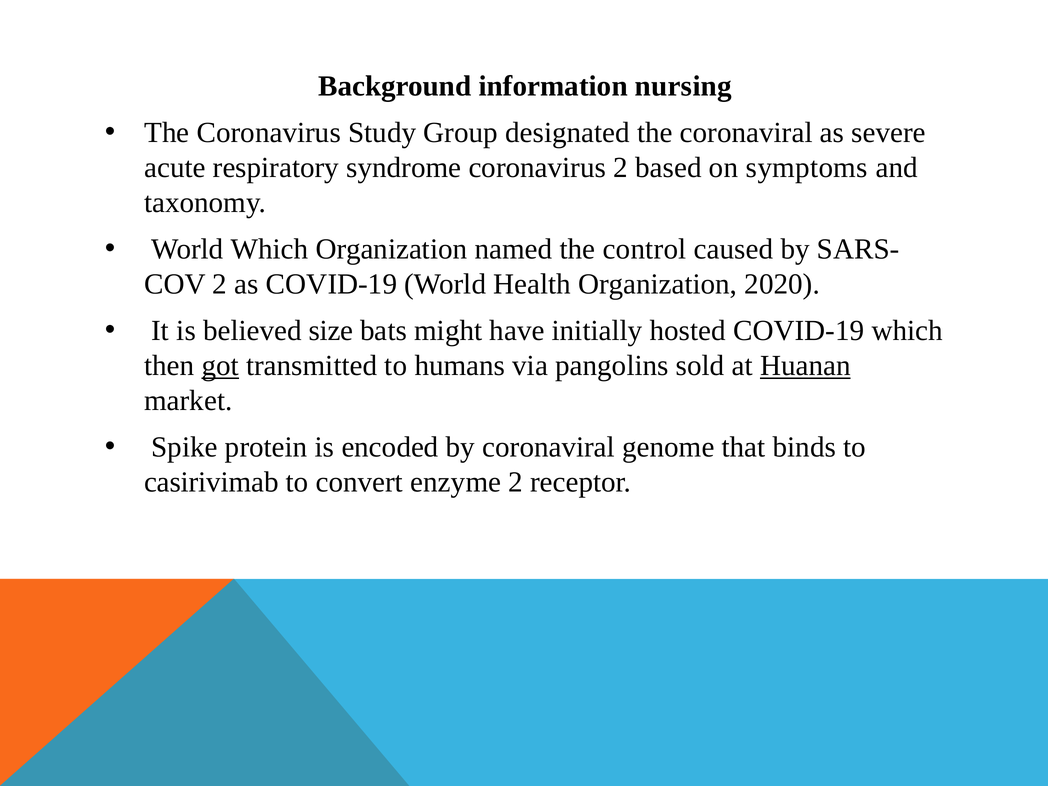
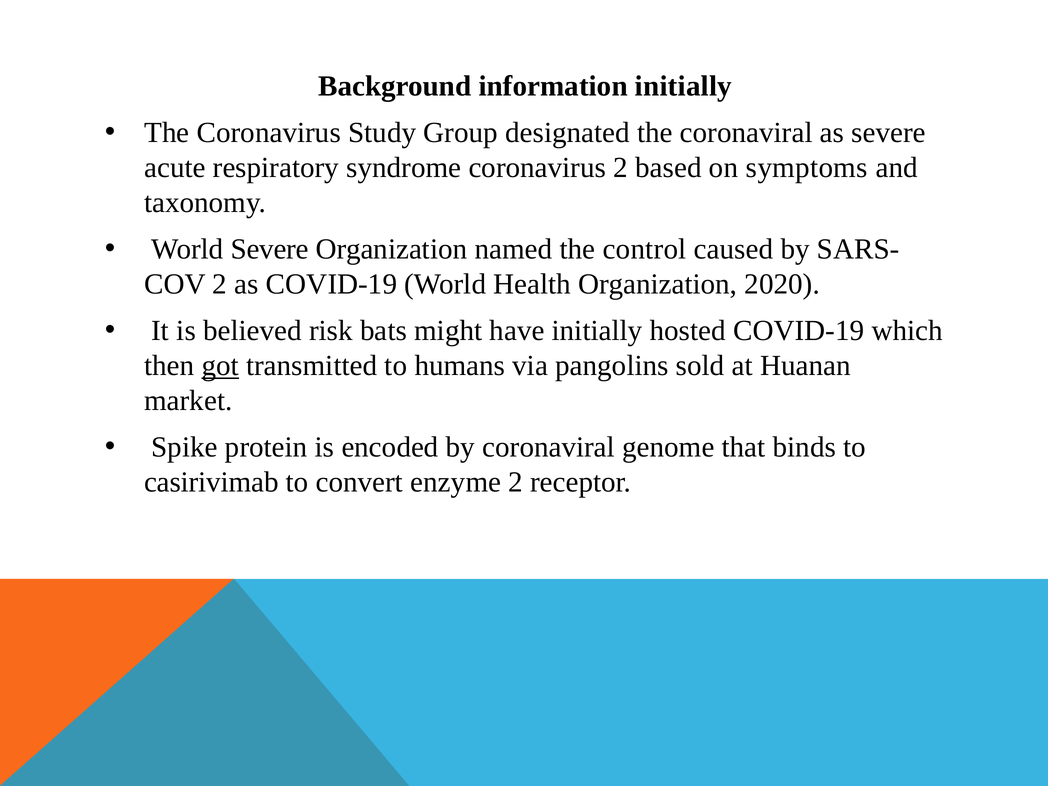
information nursing: nursing -> initially
World Which: Which -> Severe
size: size -> risk
Huanan underline: present -> none
